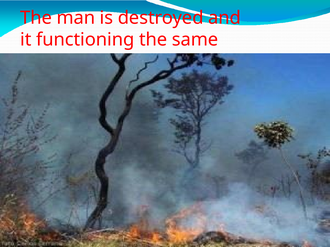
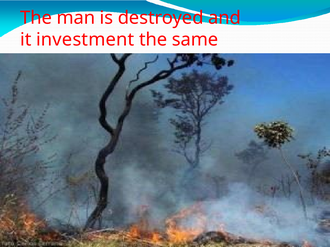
functioning: functioning -> investment
